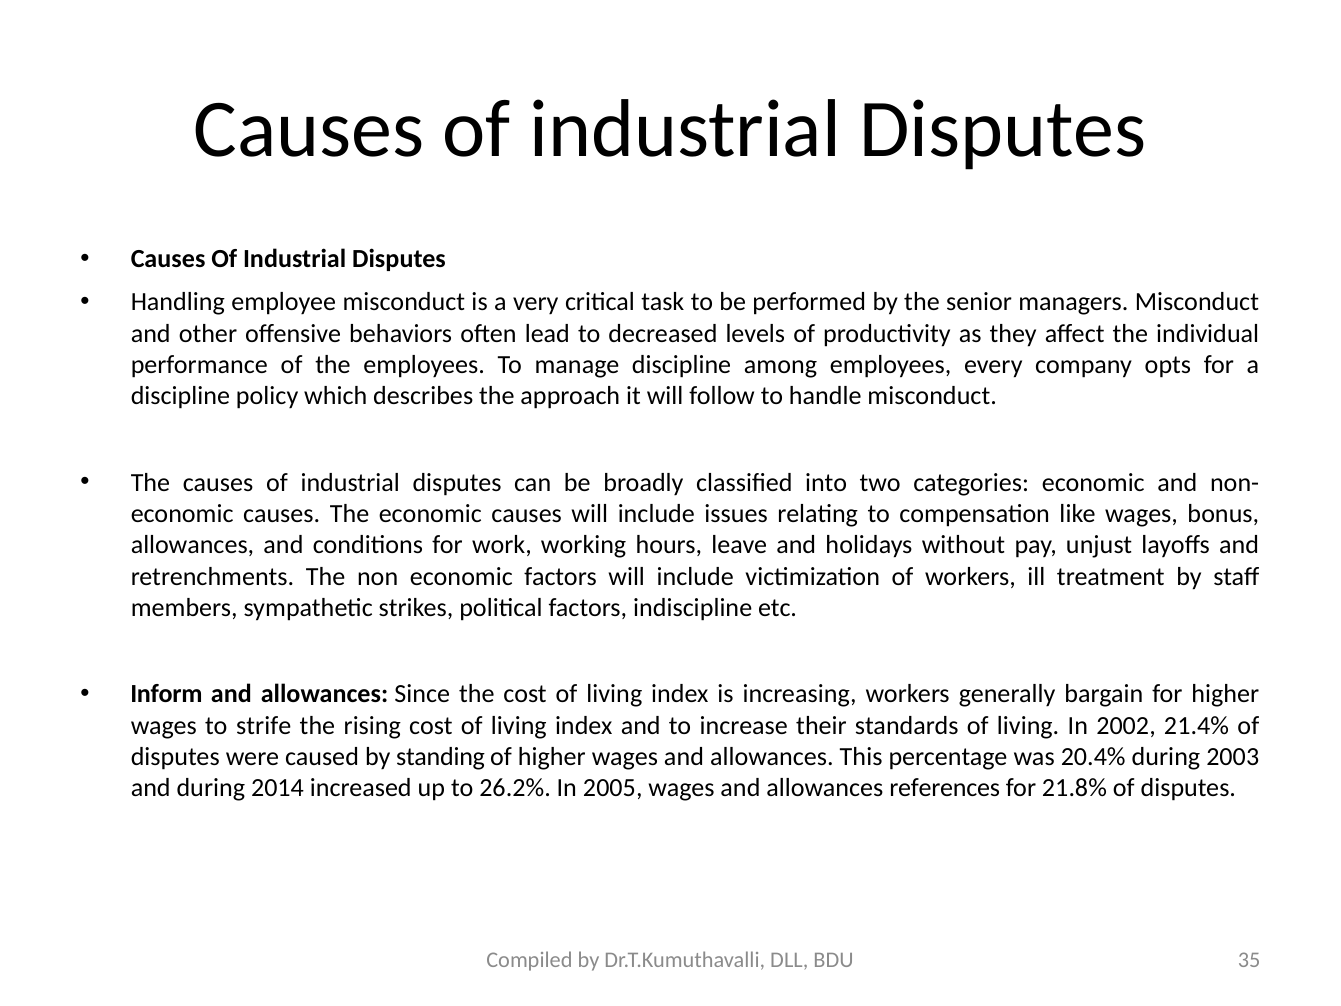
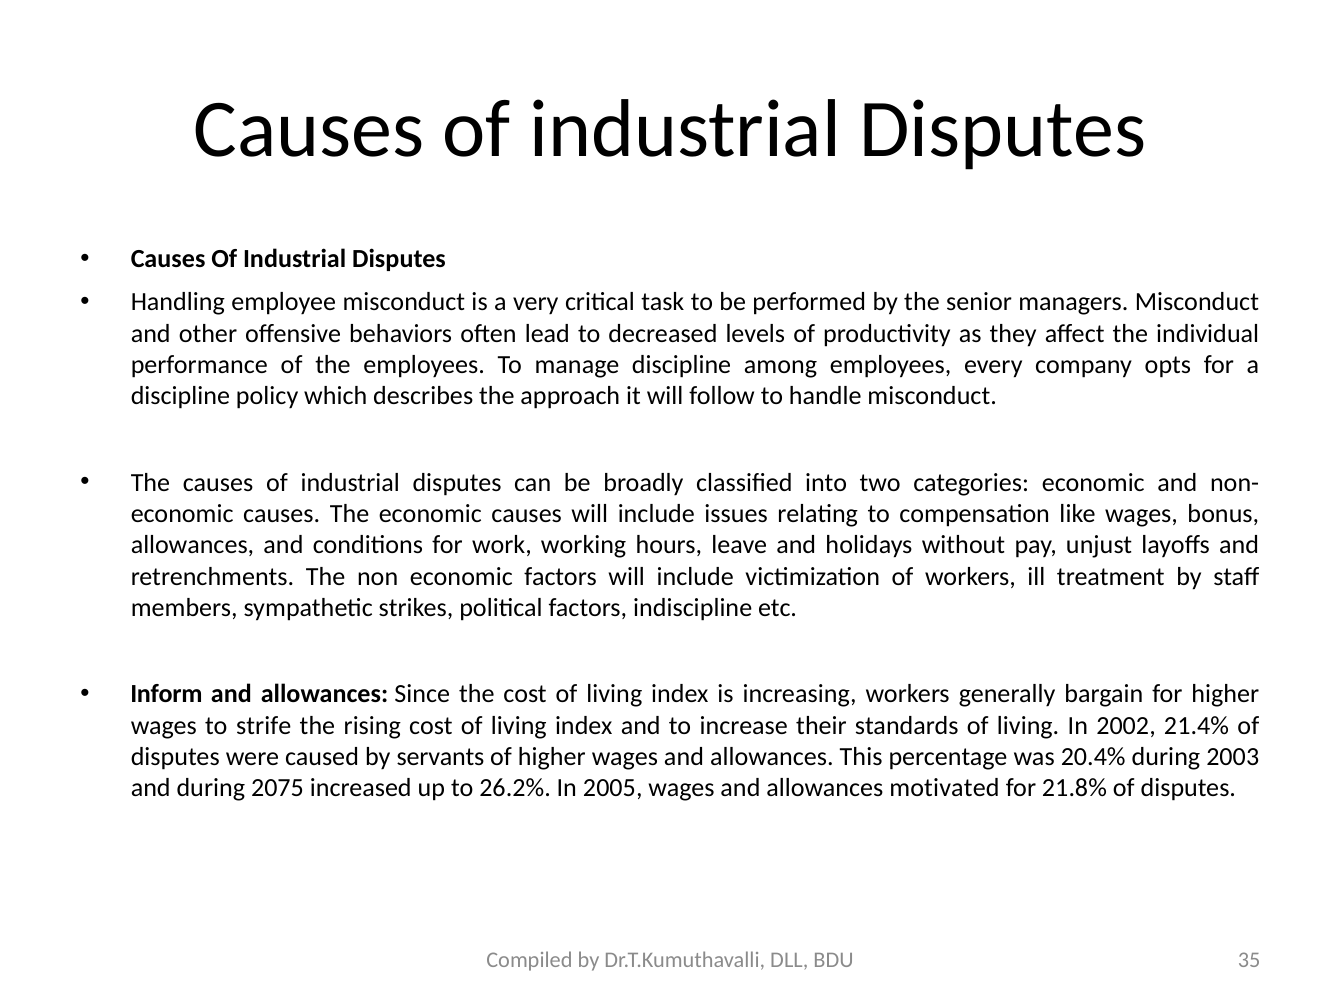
standing: standing -> servants
2014: 2014 -> 2075
references: references -> motivated
